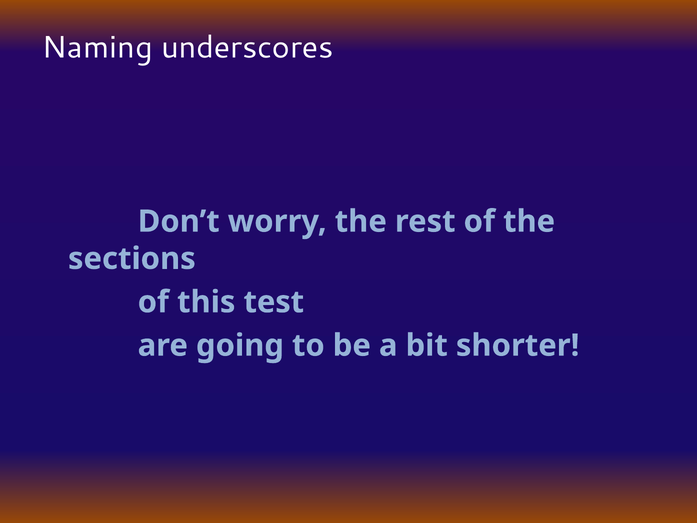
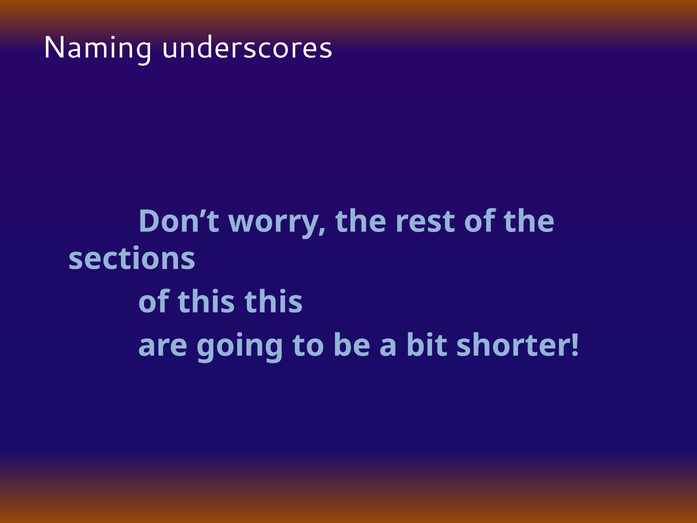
this test: test -> this
